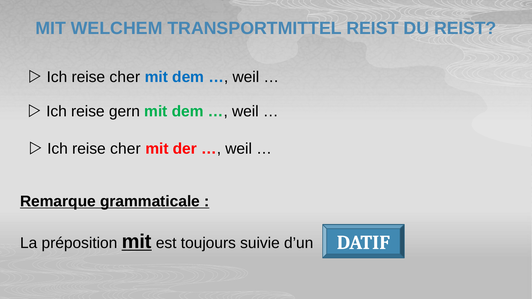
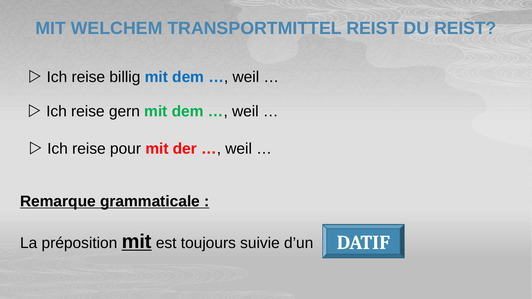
cher at (125, 77): cher -> billig
cher at (125, 149): cher -> pour
